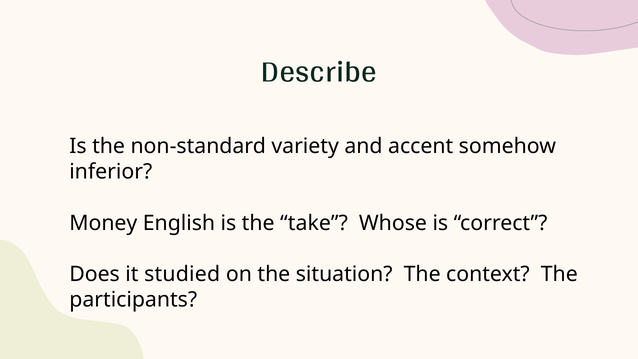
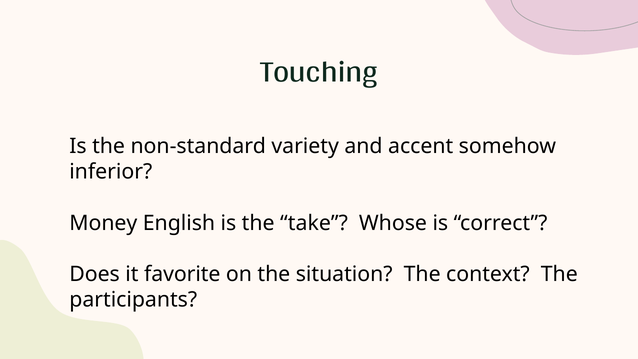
Describe: Describe -> Touching
studied: studied -> favorite
